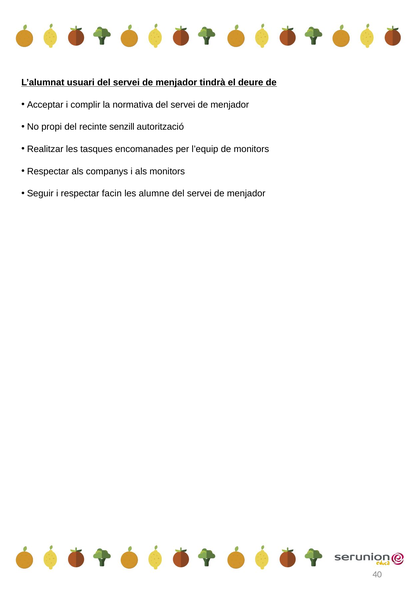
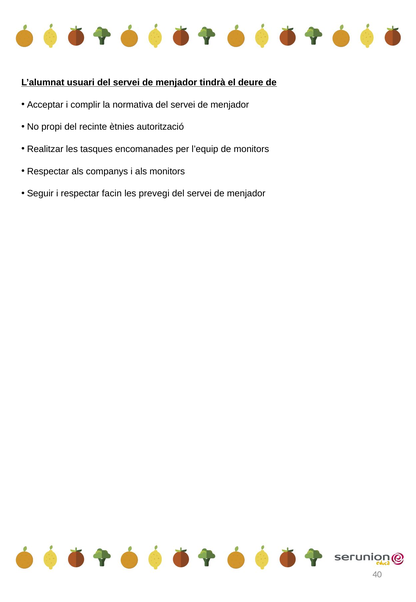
senzill: senzill -> ètnies
alumne: alumne -> prevegi
